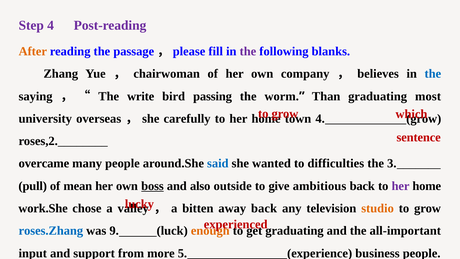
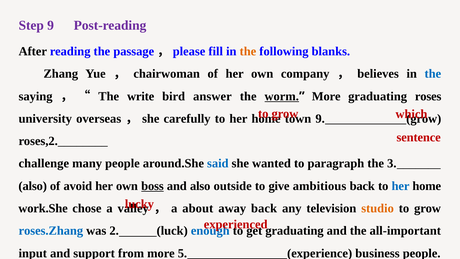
Step 4: 4 -> 9
After colour: orange -> black
the at (248, 51) colour: purple -> orange
passing: passing -> answer
worm underline: none -> present
Than at (326, 96): Than -> More
most: most -> roses
town 4: 4 -> 9
overcame: overcame -> challenge
difficulties: difficulties -> paragraph
pull at (33, 186): pull -> also
mean: mean -> avoid
her at (401, 186) colour: purple -> blue
bitten: bitten -> about
9: 9 -> 2
enough colour: orange -> blue
